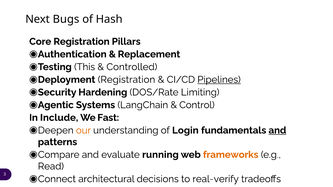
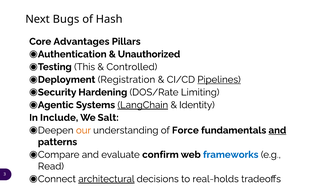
Core Registration: Registration -> Advantages
Replacement: Replacement -> Unauthorized
LangChain underline: none -> present
Control: Control -> Identity
Fast: Fast -> Salt
Login: Login -> Force
running: running -> confirm
frameworks colour: orange -> blue
architectural underline: none -> present
real-verify: real-verify -> real-holds
